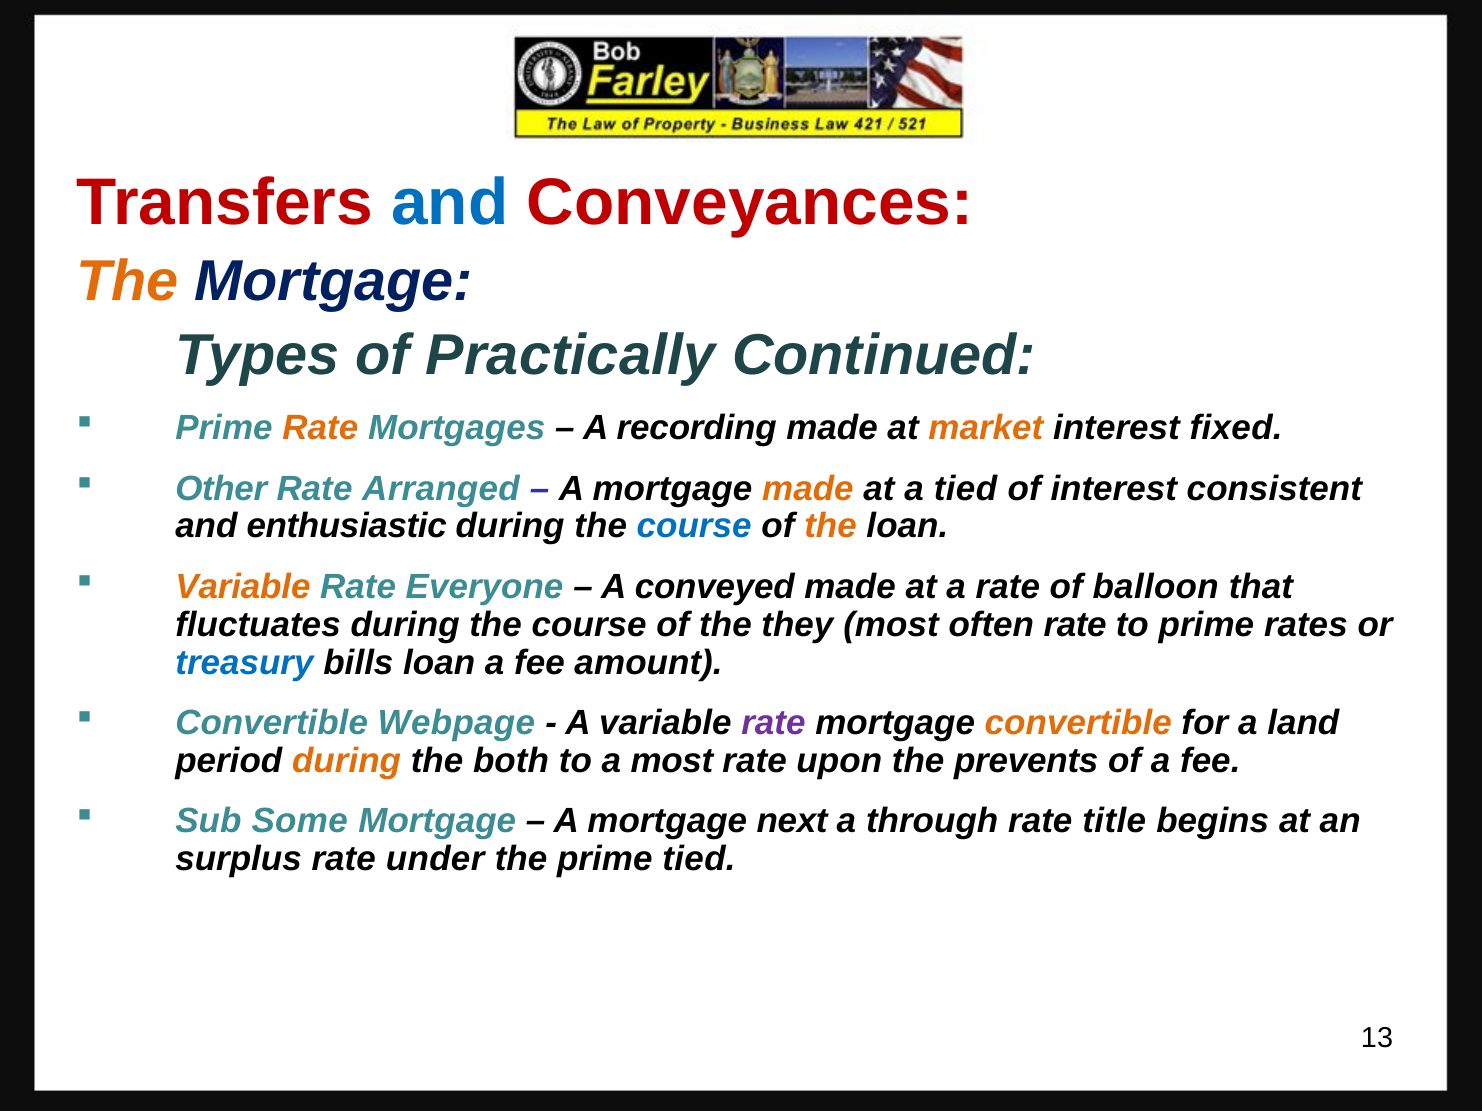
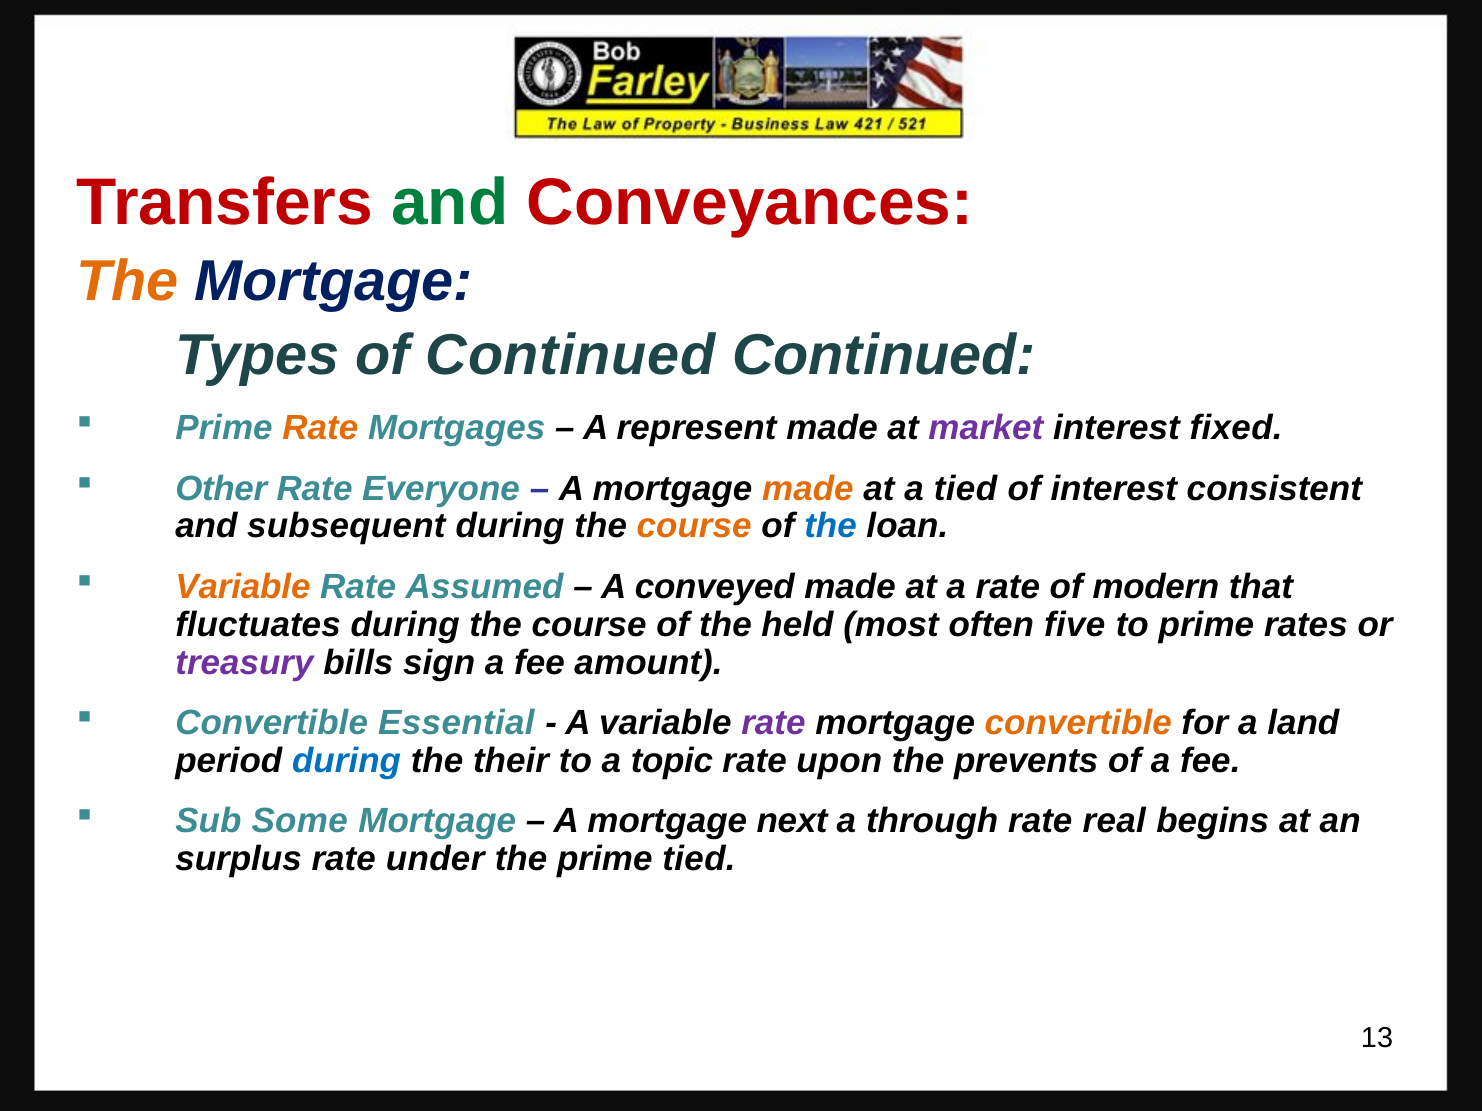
and at (450, 203) colour: blue -> green
of Practically: Practically -> Continued
recording: recording -> represent
market colour: orange -> purple
Arranged: Arranged -> Everyone
enthusiastic: enthusiastic -> subsequent
course at (694, 527) colour: blue -> orange
the at (831, 527) colour: orange -> blue
Everyone: Everyone -> Assumed
balloon: balloon -> modern
they: they -> held
often rate: rate -> five
treasury colour: blue -> purple
bills loan: loan -> sign
Webpage: Webpage -> Essential
during at (347, 761) colour: orange -> blue
both: both -> their
a most: most -> topic
title: title -> real
